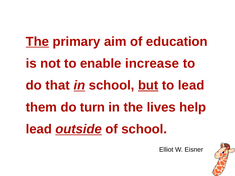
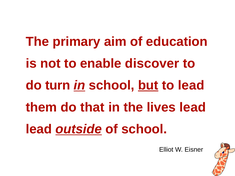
The at (37, 42) underline: present -> none
increase: increase -> discover
that: that -> turn
turn: turn -> that
lives help: help -> lead
